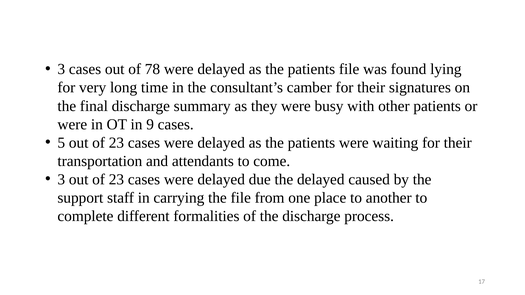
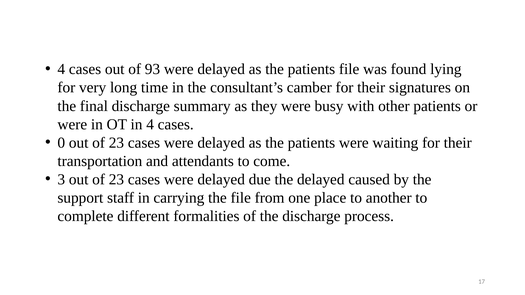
3 at (61, 69): 3 -> 4
78: 78 -> 93
in 9: 9 -> 4
5: 5 -> 0
